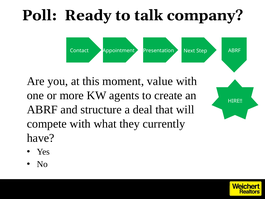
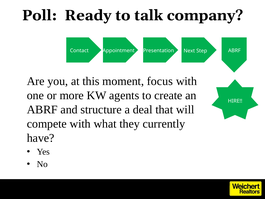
value: value -> focus
